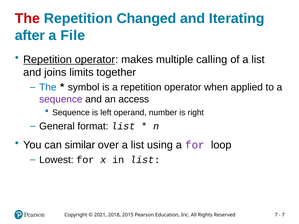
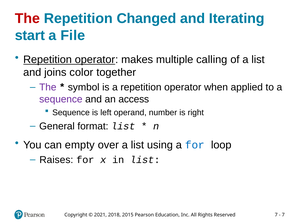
after: after -> start
limits: limits -> color
The at (48, 87) colour: blue -> purple
similar: similar -> empty
for at (195, 145) colour: purple -> blue
Lowest: Lowest -> Raises
